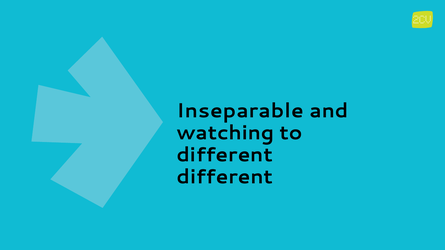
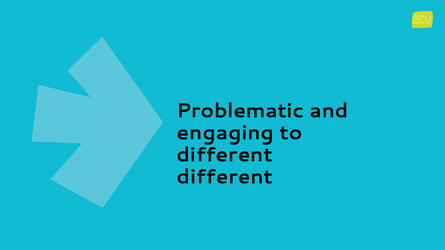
Inseparable: Inseparable -> Problematic
watching: watching -> engaging
